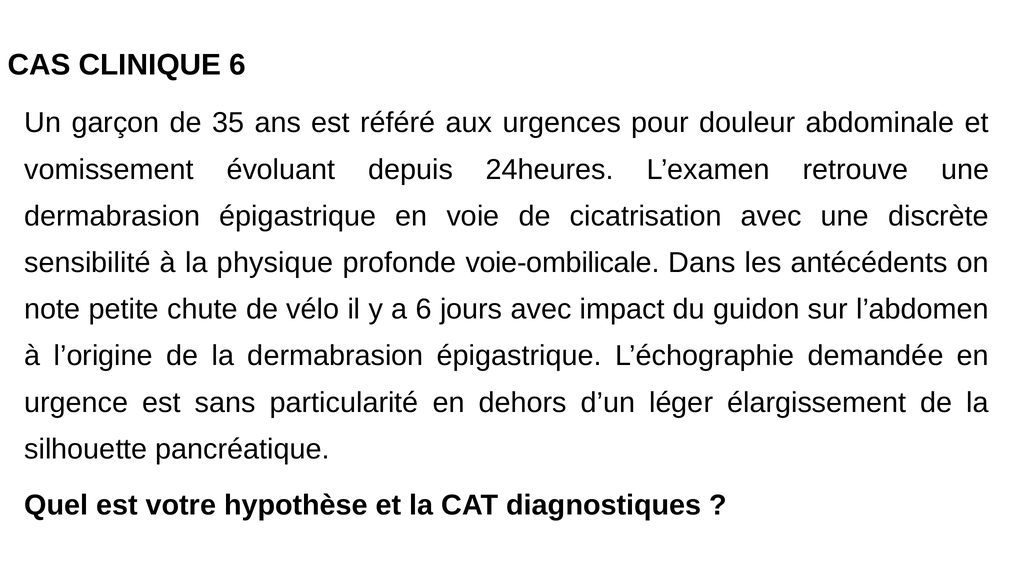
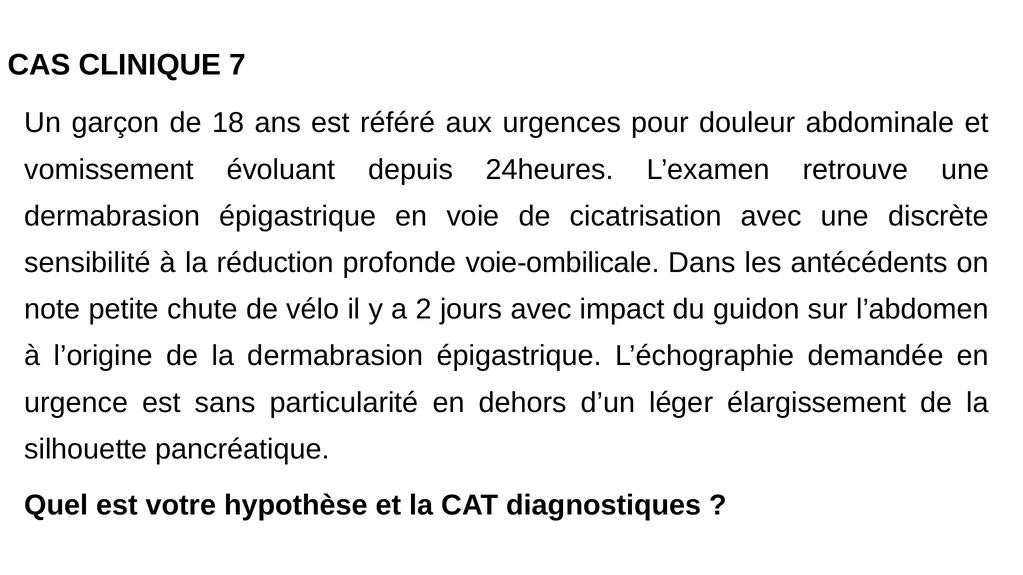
CLINIQUE 6: 6 -> 7
35: 35 -> 18
physique: physique -> réduction
a 6: 6 -> 2
